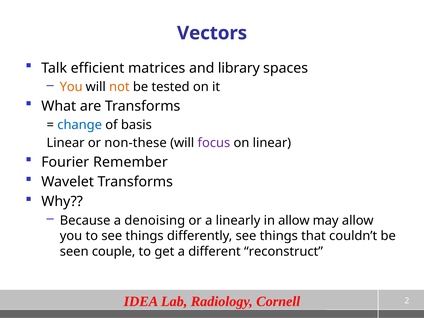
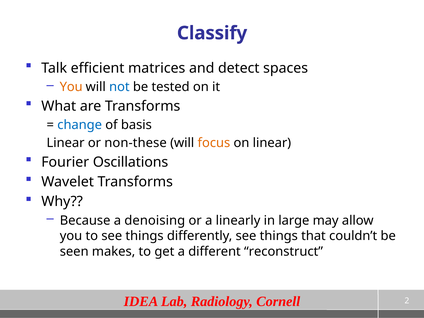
Vectors: Vectors -> Classify
library: library -> detect
not colour: orange -> blue
focus colour: purple -> orange
Remember: Remember -> Oscillations
in allow: allow -> large
couple: couple -> makes
